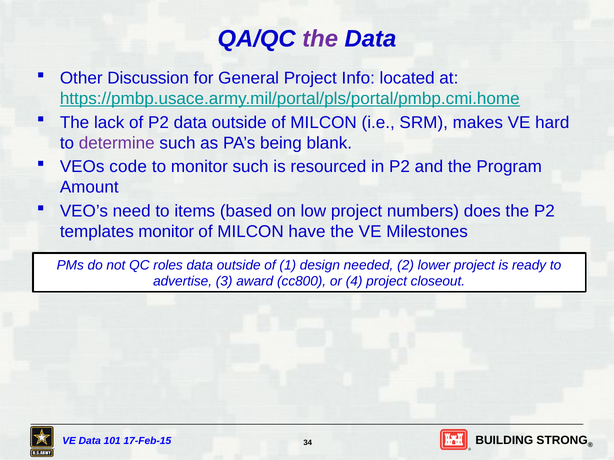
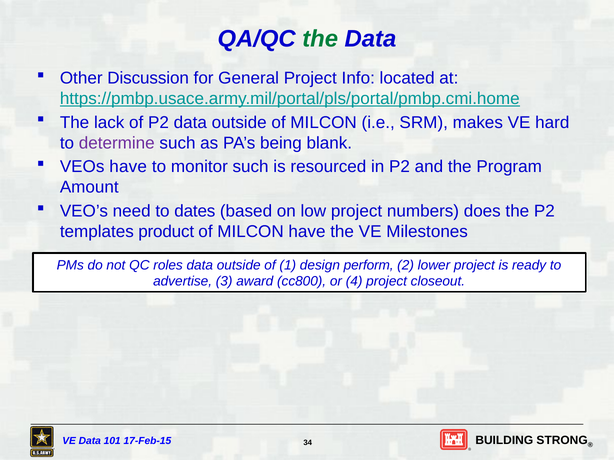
the at (320, 39) colour: purple -> green
VEOs code: code -> have
items: items -> dates
templates monitor: monitor -> product
needed: needed -> perform
